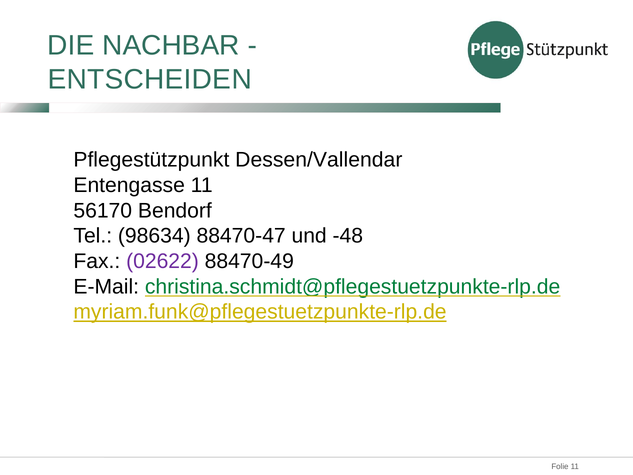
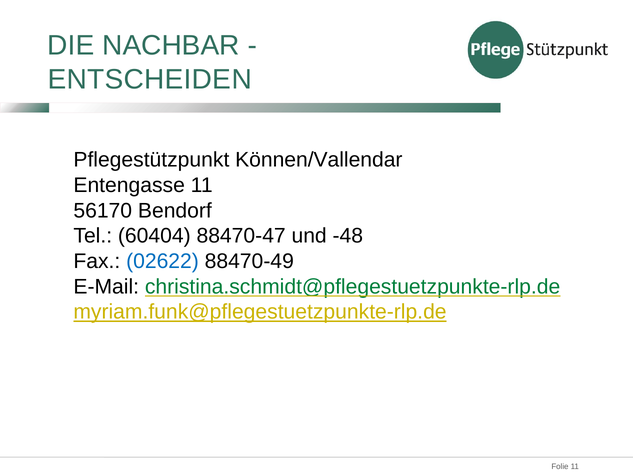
Dessen/Vallendar: Dessen/Vallendar -> Können/Vallendar
98634: 98634 -> 60404
02622 colour: purple -> blue
